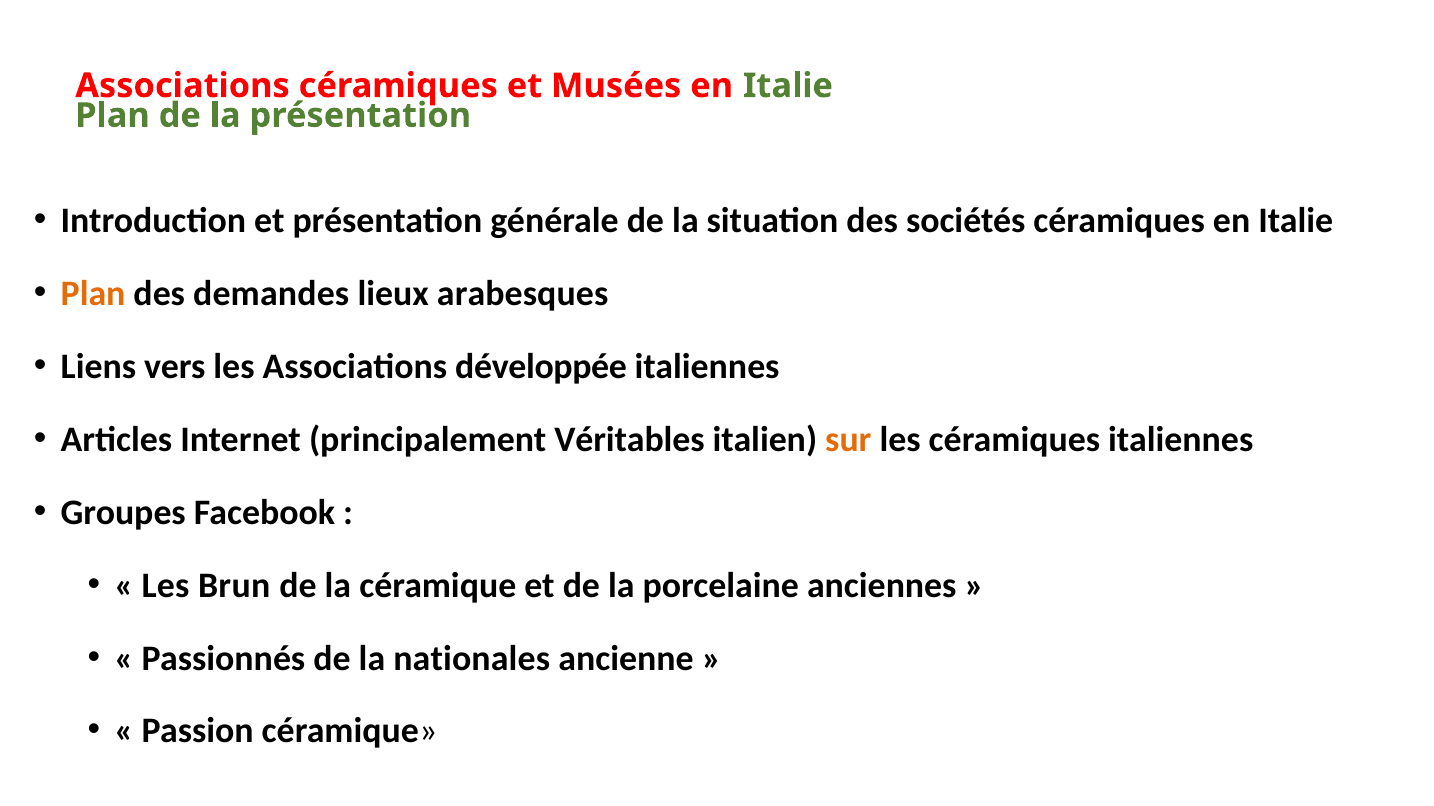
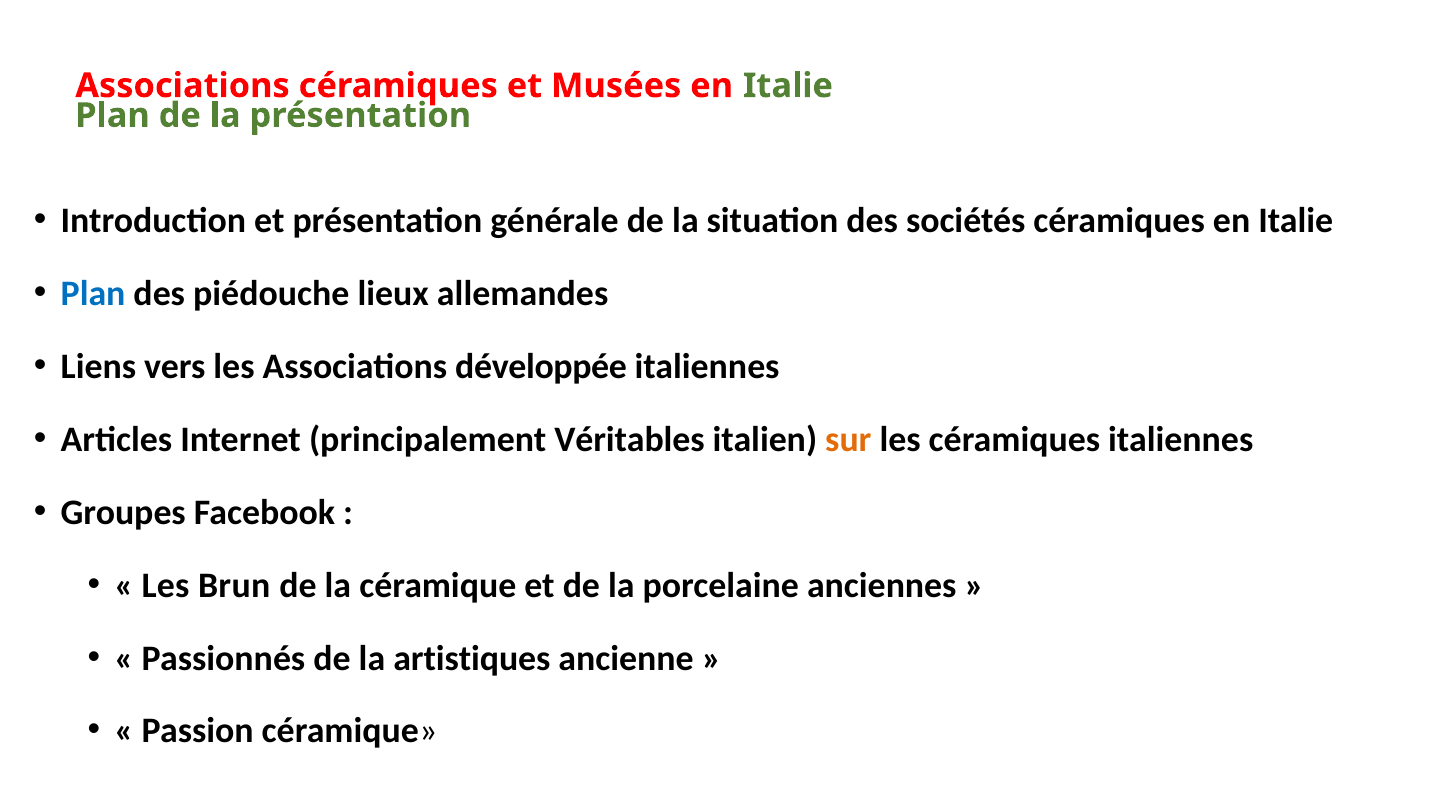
Plan at (93, 294) colour: orange -> blue
demandes: demandes -> piédouche
arabesques: arabesques -> allemandes
nationales: nationales -> artistiques
